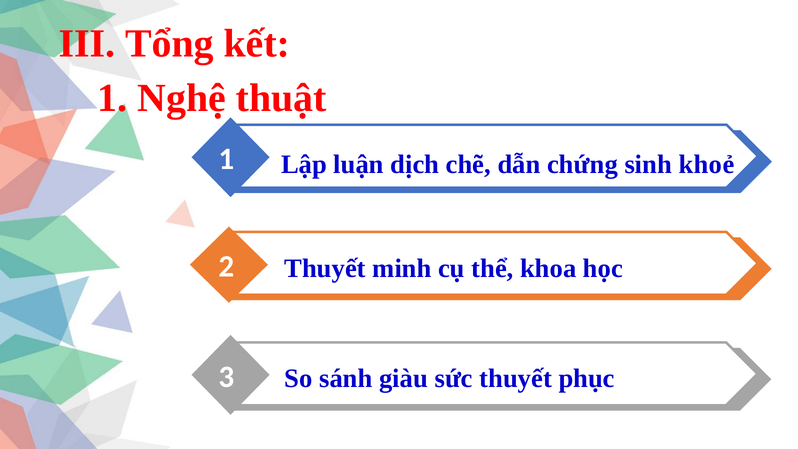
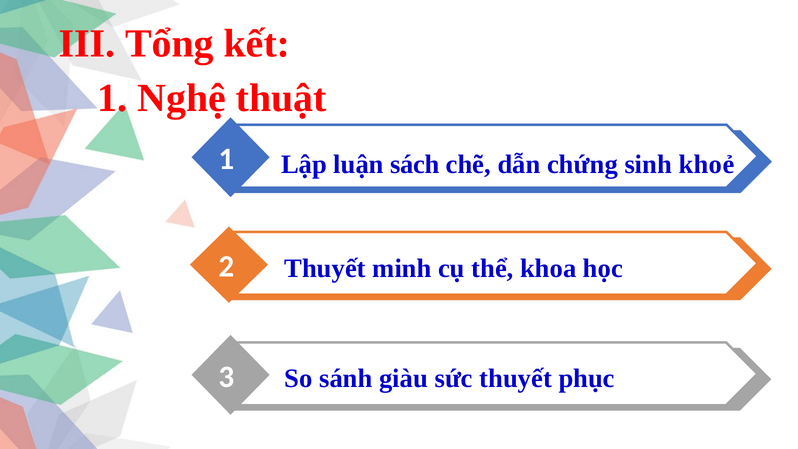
dịch: dịch -> sách
